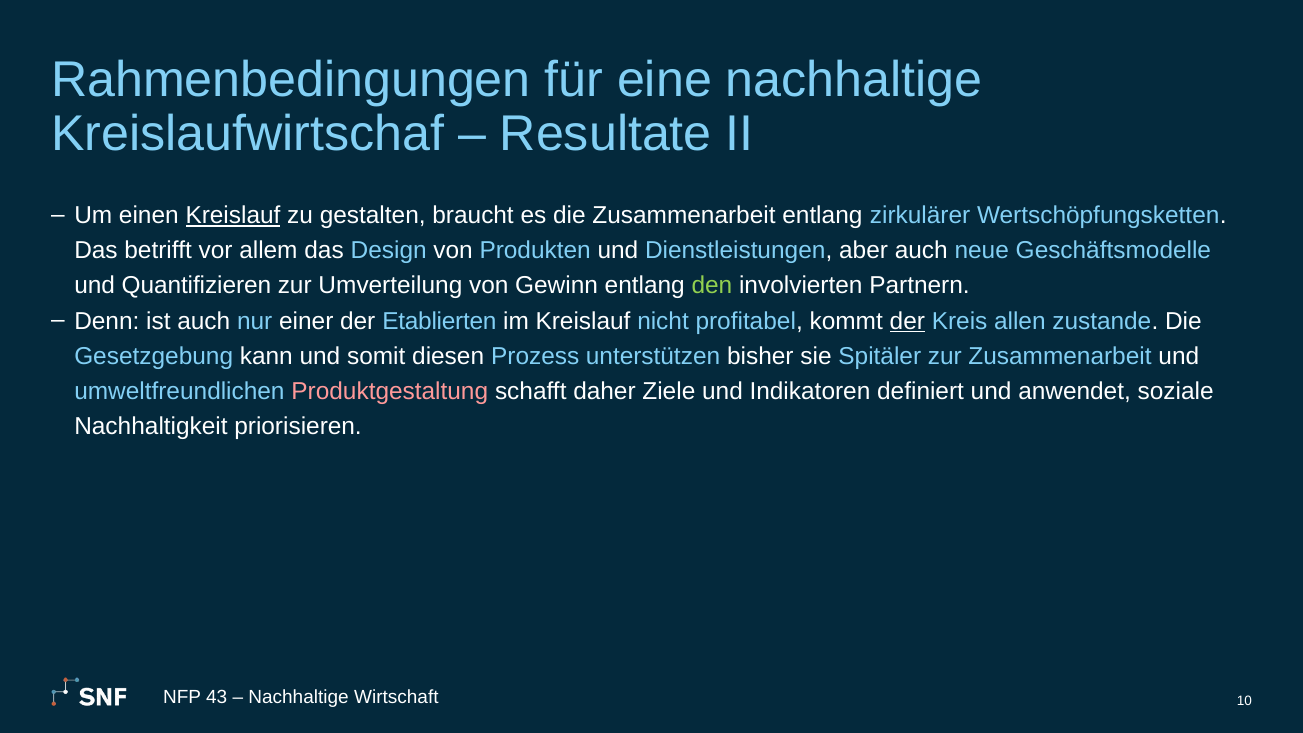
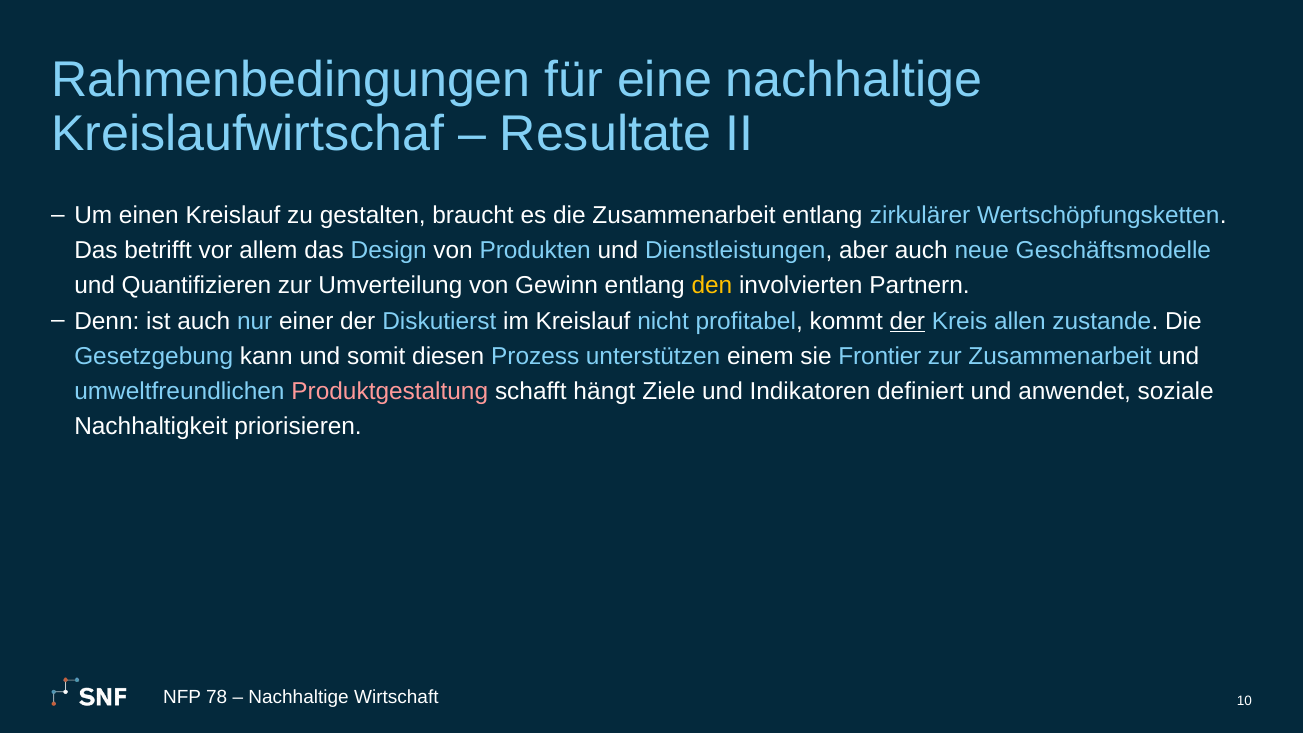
Kreislauf at (233, 215) underline: present -> none
den colour: light green -> yellow
Etablierten: Etablierten -> Diskutierst
bisher: bisher -> einem
Spitäler: Spitäler -> Frontier
daher: daher -> hängt
43: 43 -> 78
